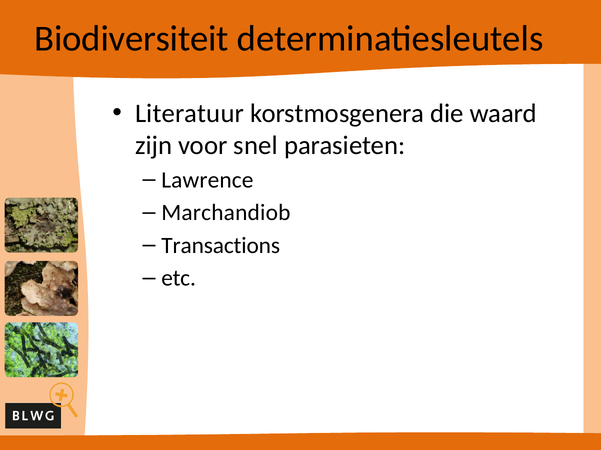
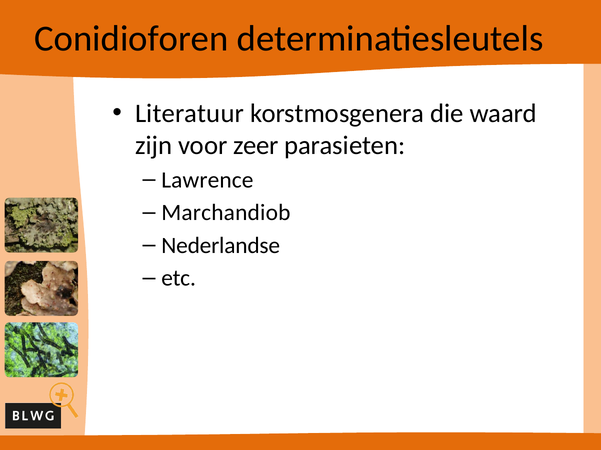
Biodiversiteit: Biodiversiteit -> Conidioforen
snel: snel -> zeer
Transactions: Transactions -> Nederlandse
